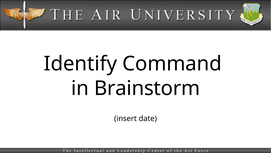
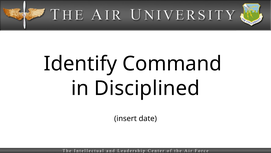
Brainstorm: Brainstorm -> Disciplined
